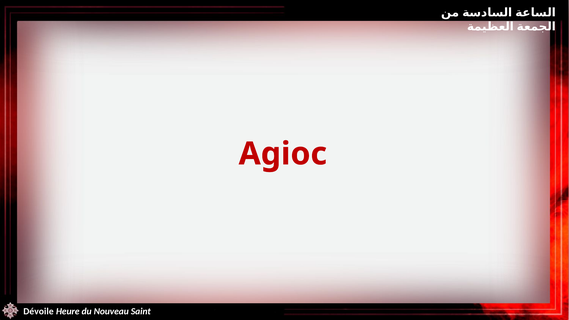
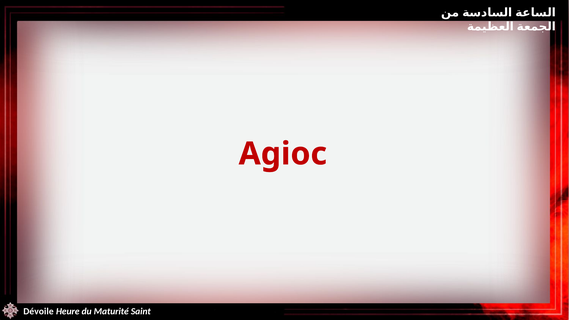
Nouveau: Nouveau -> Maturité
